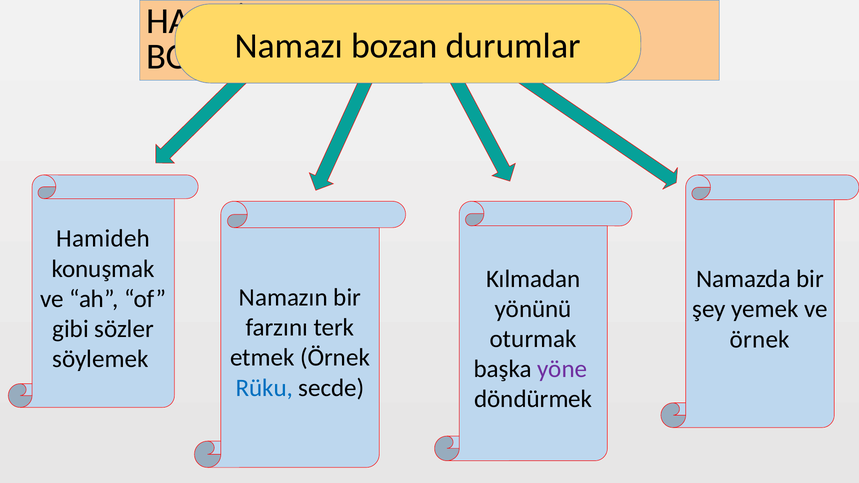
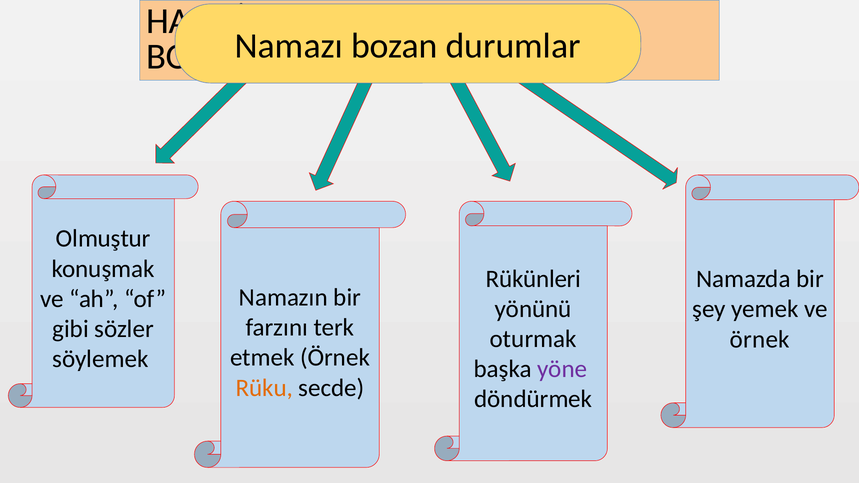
Hamideh: Hamideh -> Olmuştur
Kılmadan: Kılmadan -> Rükünleri
Rüku colour: blue -> orange
